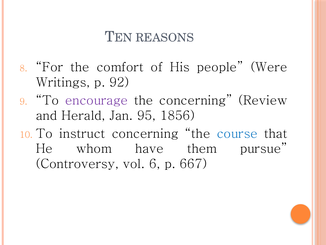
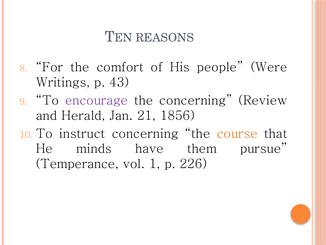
92: 92 -> 43
95: 95 -> 21
course colour: blue -> orange
whom: whom -> minds
Controversy: Controversy -> Temperance
6: 6 -> 1
667: 667 -> 226
